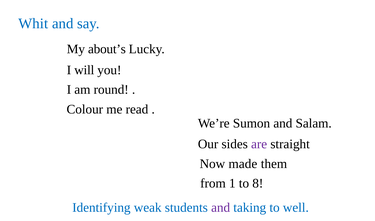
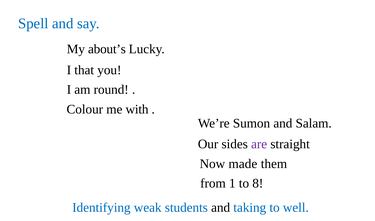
Whit: Whit -> Spell
will: will -> that
read: read -> with
and at (221, 208) colour: purple -> black
